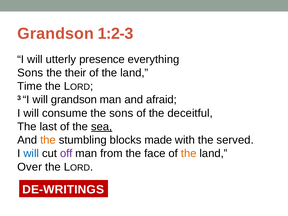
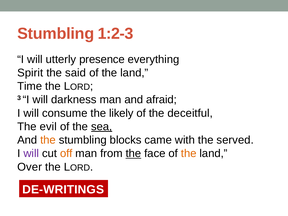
Grandson at (56, 34): Grandson -> Stumbling
Sons at (30, 73): Sons -> Spirit
their: their -> said
will grandson: grandson -> darkness
the sons: sons -> likely
last: last -> evil
made: made -> came
will at (31, 153) colour: blue -> purple
off colour: purple -> orange
the at (133, 153) underline: none -> present
